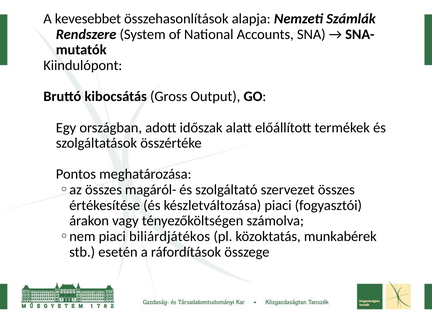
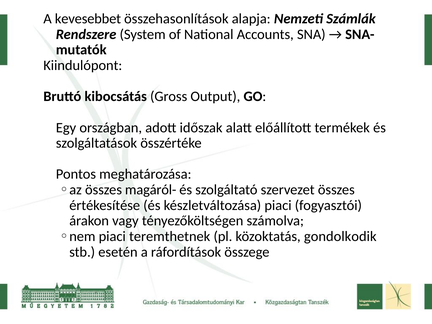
biliárdjátékos: biliárdjátékos -> teremthetnek
munkabérek: munkabérek -> gondolkodik
